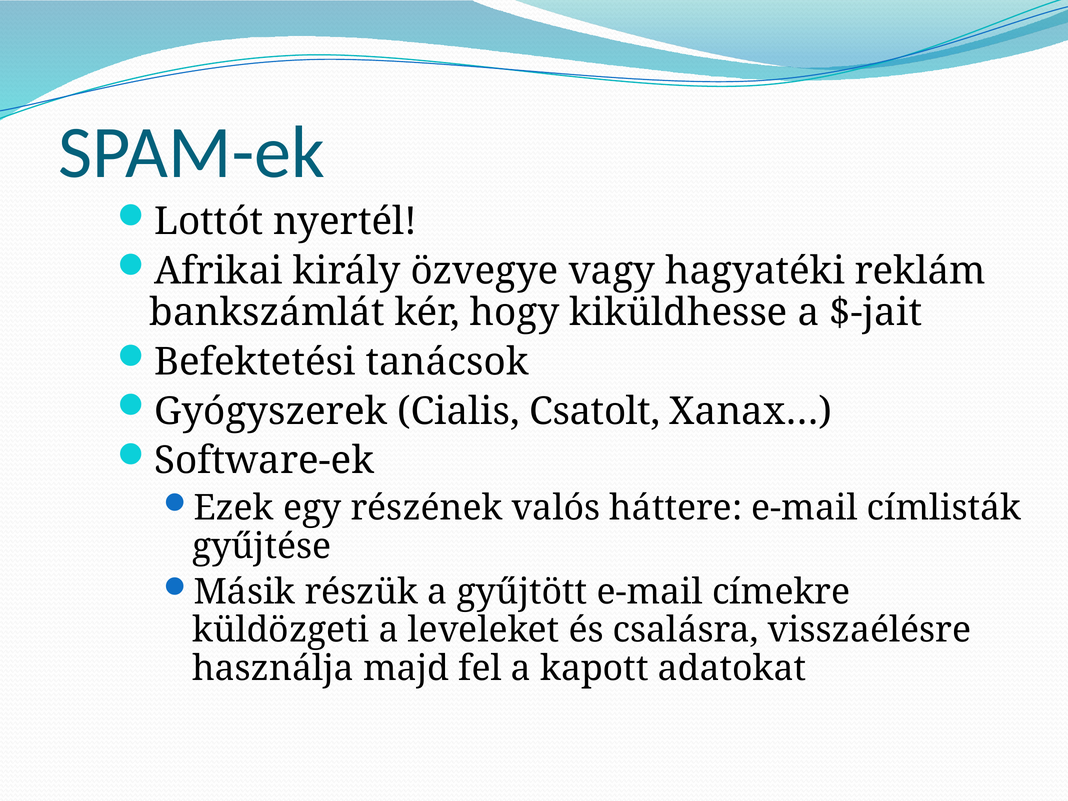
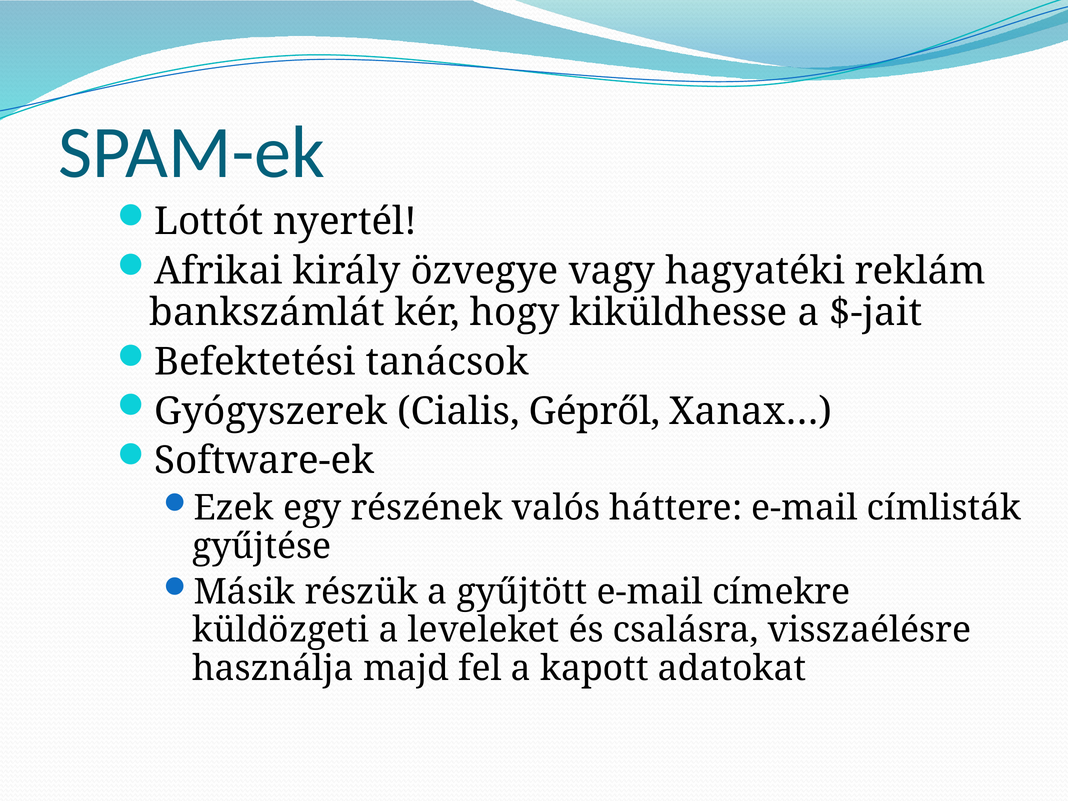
Csatolt: Csatolt -> Gépről
